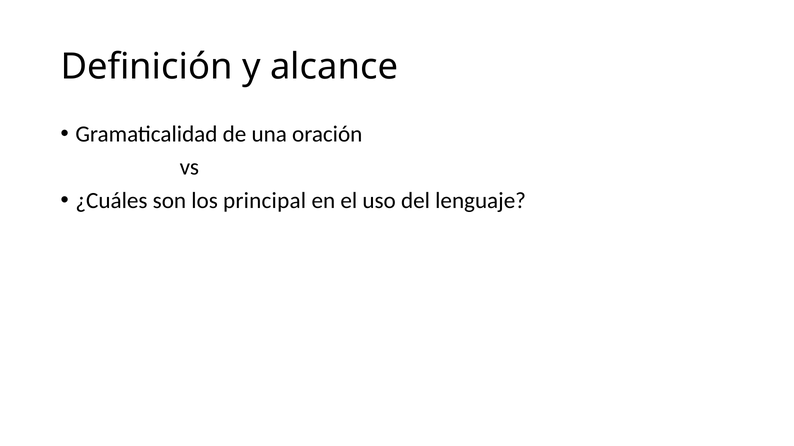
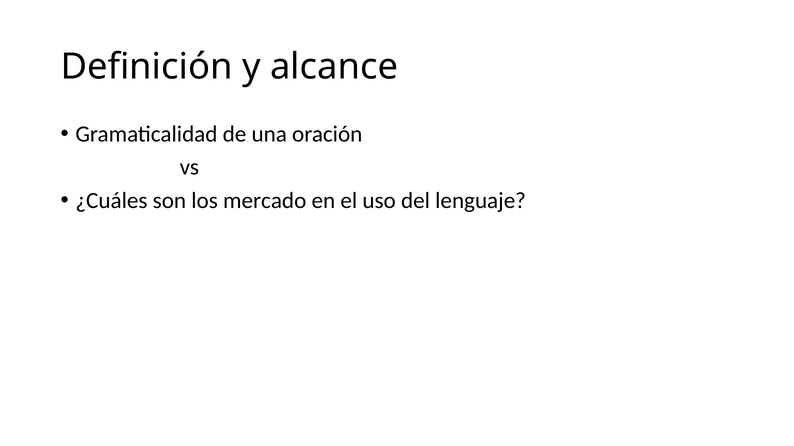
principal: principal -> mercado
